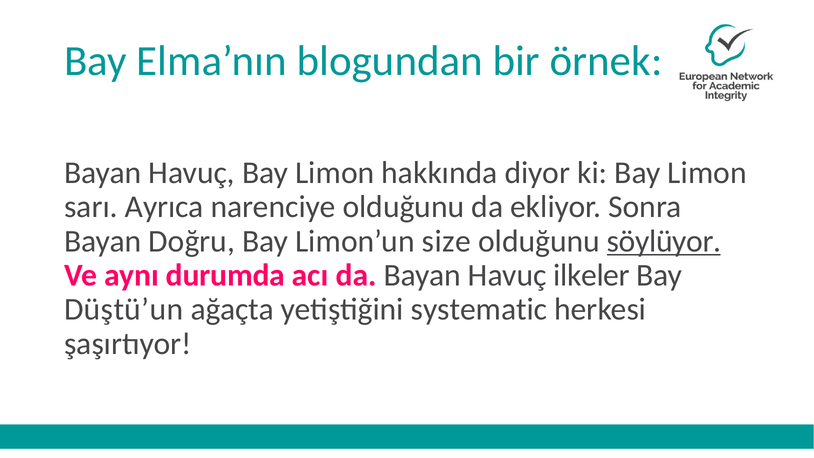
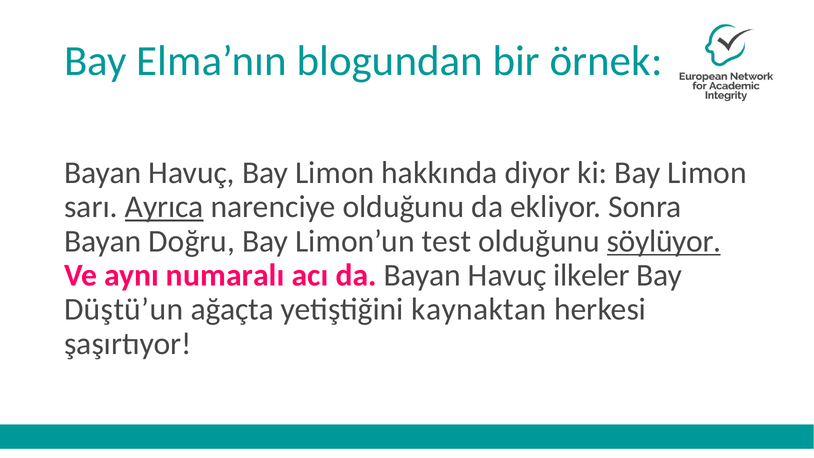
Ayrıca underline: none -> present
size: size -> test
durumda: durumda -> numaralı
systematic: systematic -> kaynaktan
